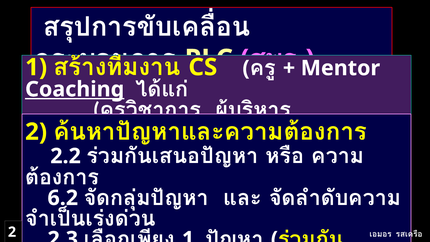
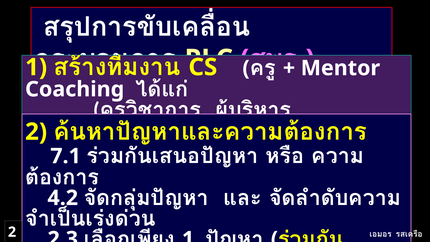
Coaching underline: present -> none
2.2: 2.2 -> 7.1
6.2: 6.2 -> 4.2
